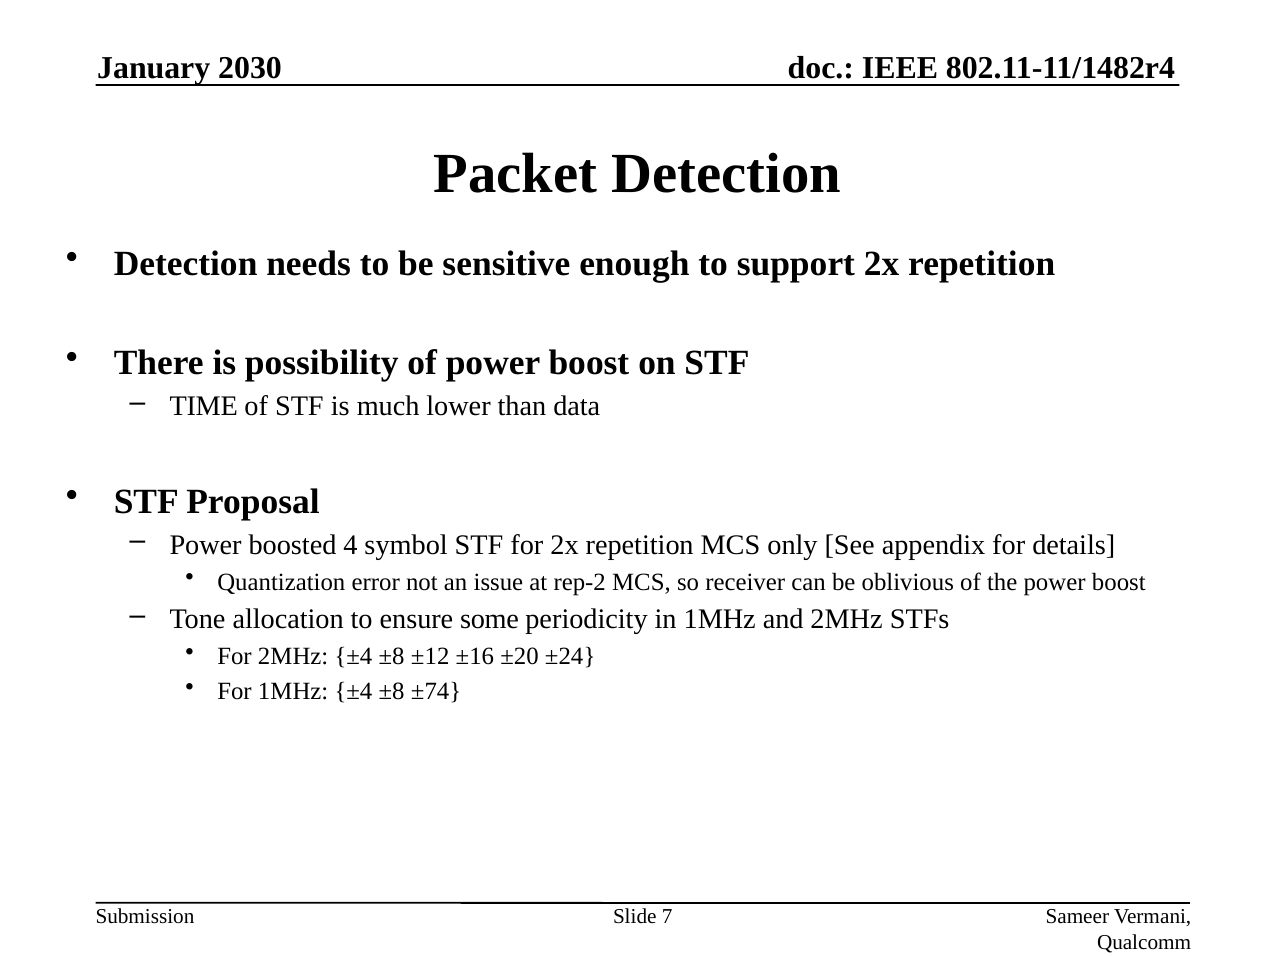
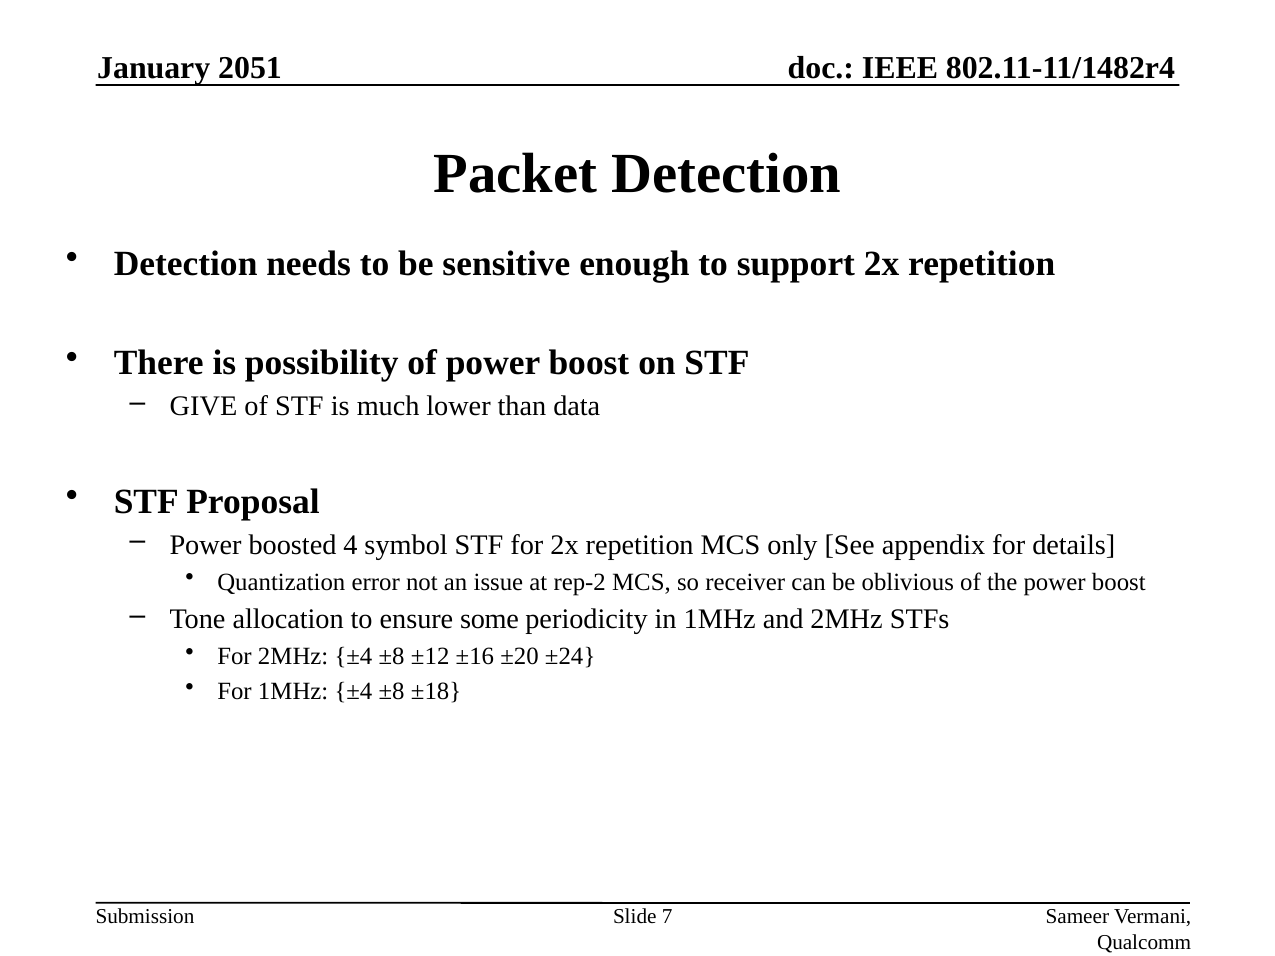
2030: 2030 -> 2051
TIME: TIME -> GIVE
±74: ±74 -> ±18
